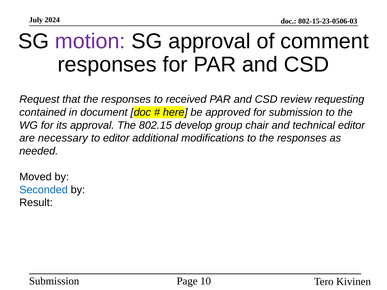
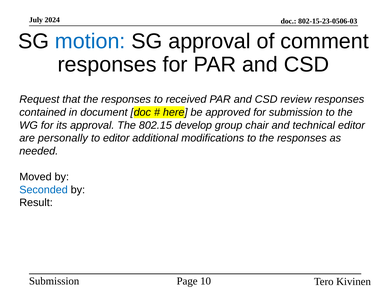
motion colour: purple -> blue
review requesting: requesting -> responses
necessary: necessary -> personally
